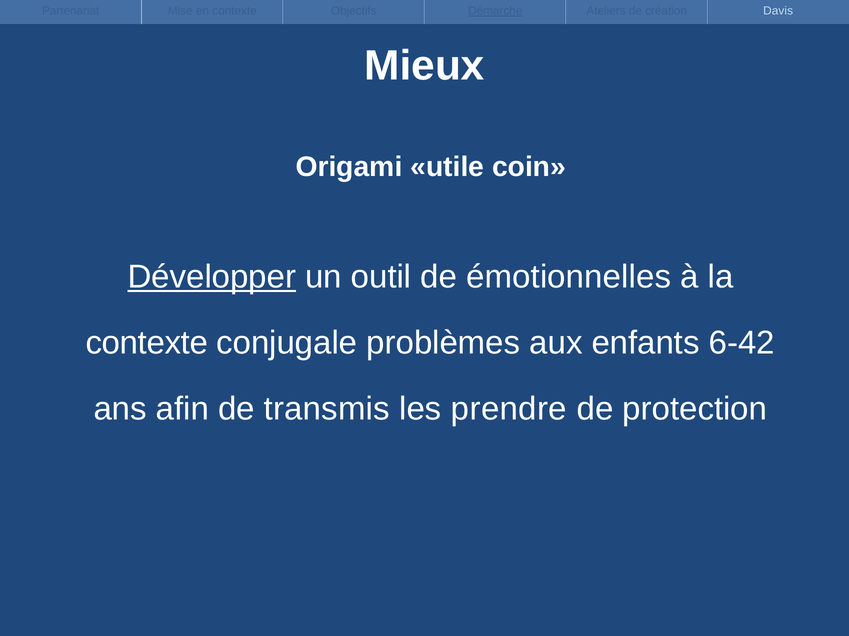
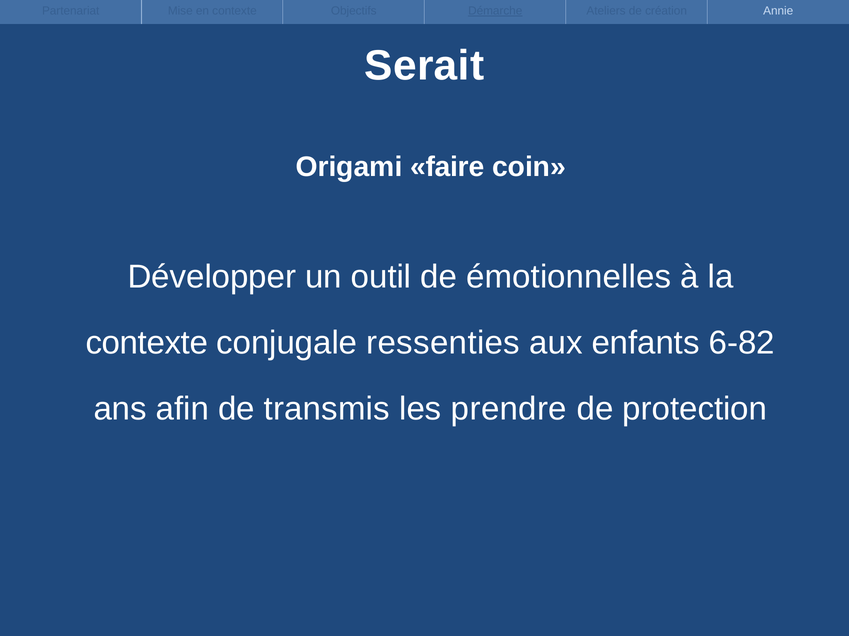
Davis: Davis -> Annie
Mieux: Mieux -> Serait
utile: utile -> faire
Développer underline: present -> none
problèmes: problèmes -> ressenties
6-42: 6-42 -> 6-82
